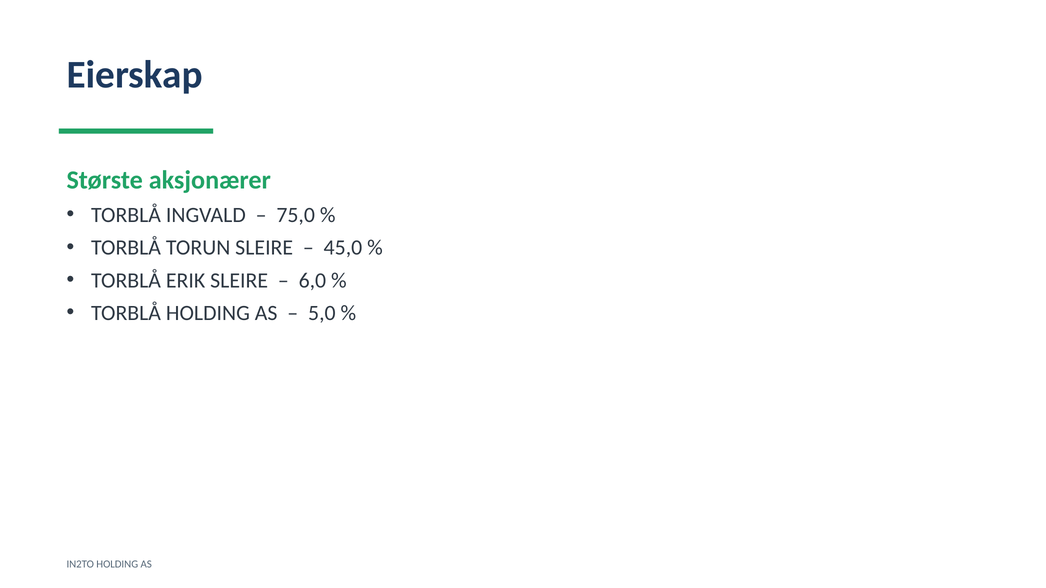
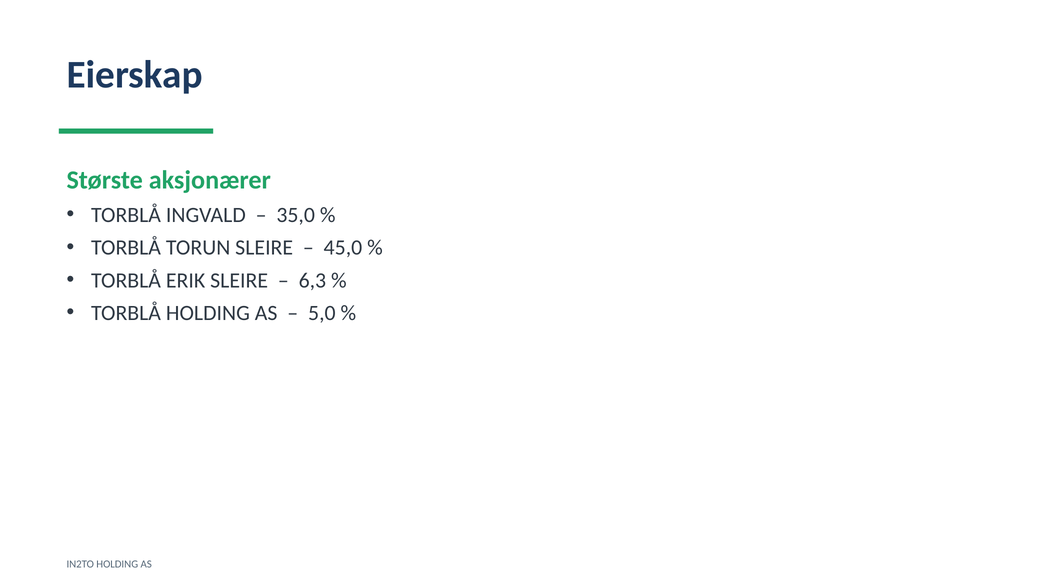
75,0: 75,0 -> 35,0
6,0: 6,0 -> 6,3
